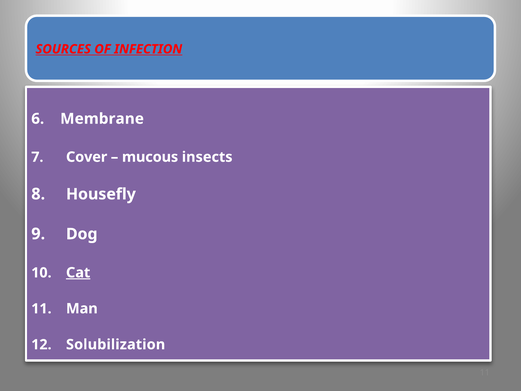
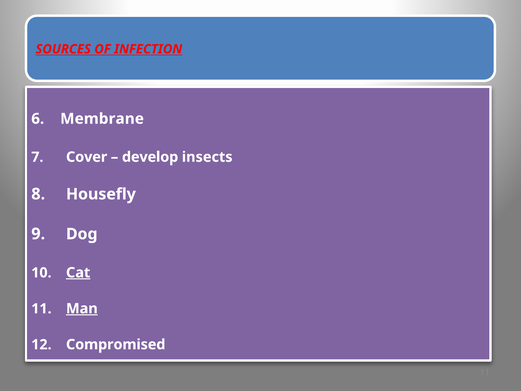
mucous: mucous -> develop
Man underline: none -> present
Solubilization: Solubilization -> Compromised
